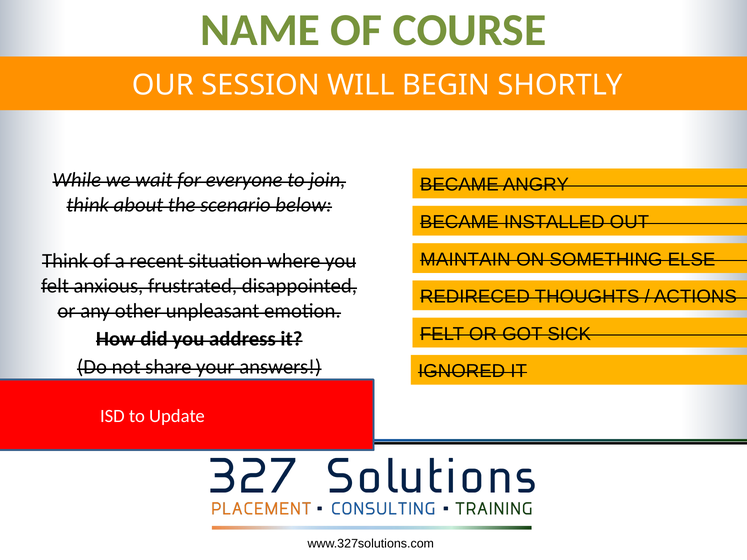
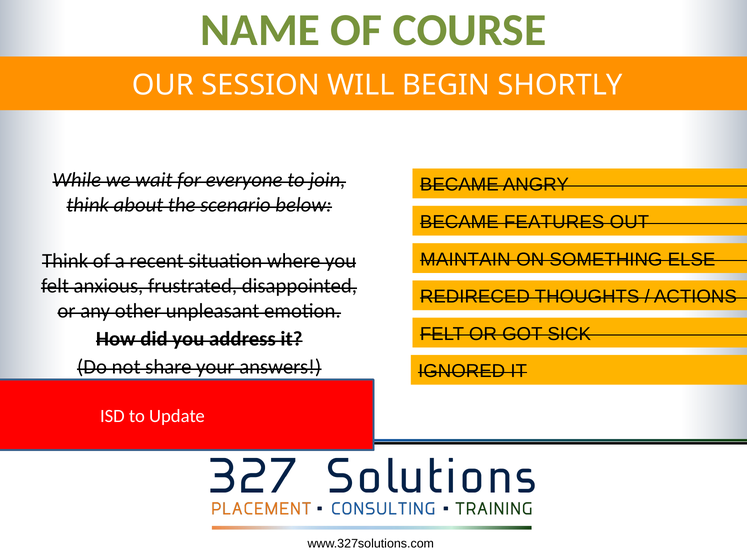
INSTALLED: INSTALLED -> FEATURES
